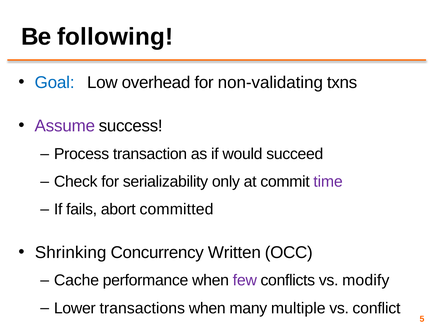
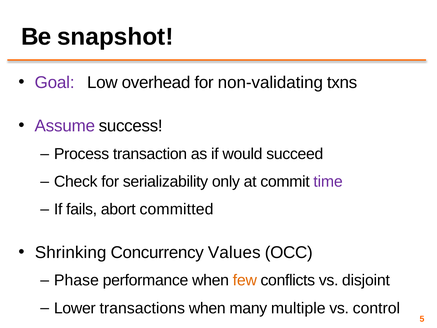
following: following -> snapshot
Goal colour: blue -> purple
Written: Written -> Values
Cache: Cache -> Phase
few colour: purple -> orange
modify: modify -> disjoint
conflict: conflict -> control
